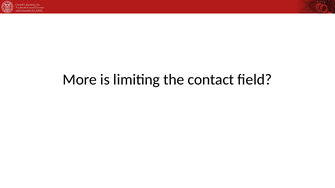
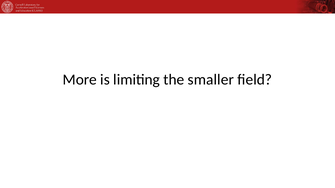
contact: contact -> smaller
